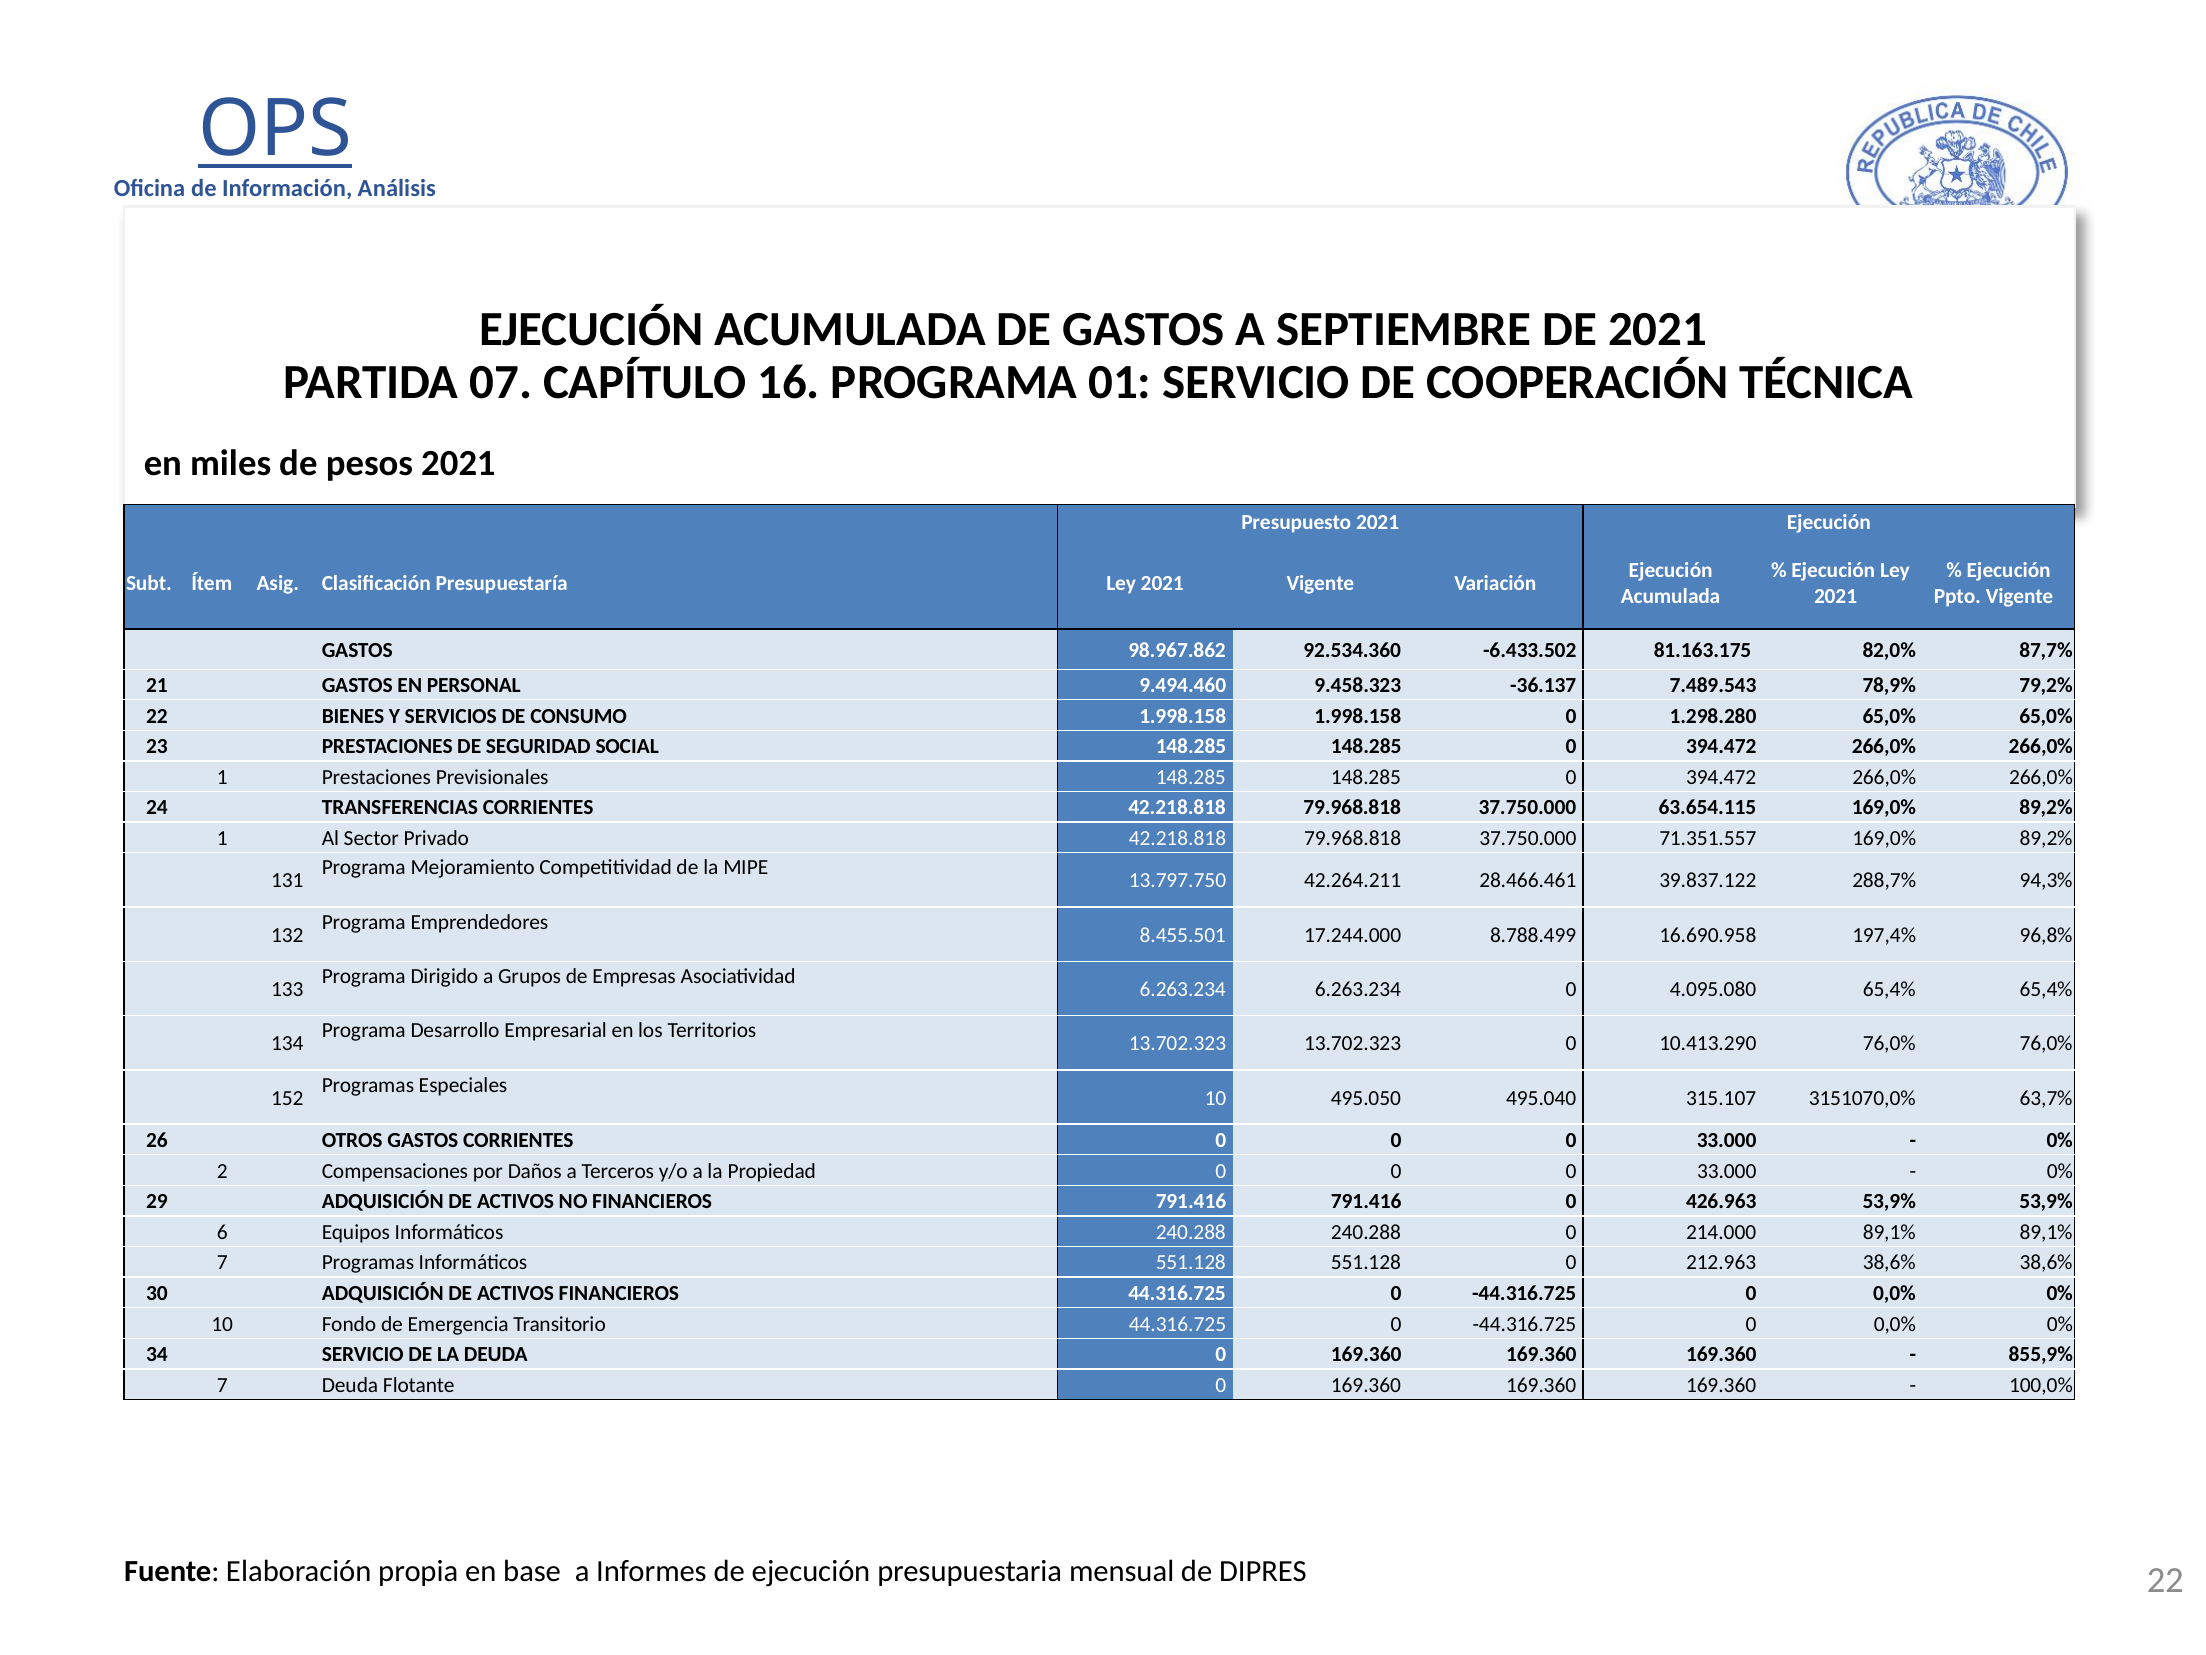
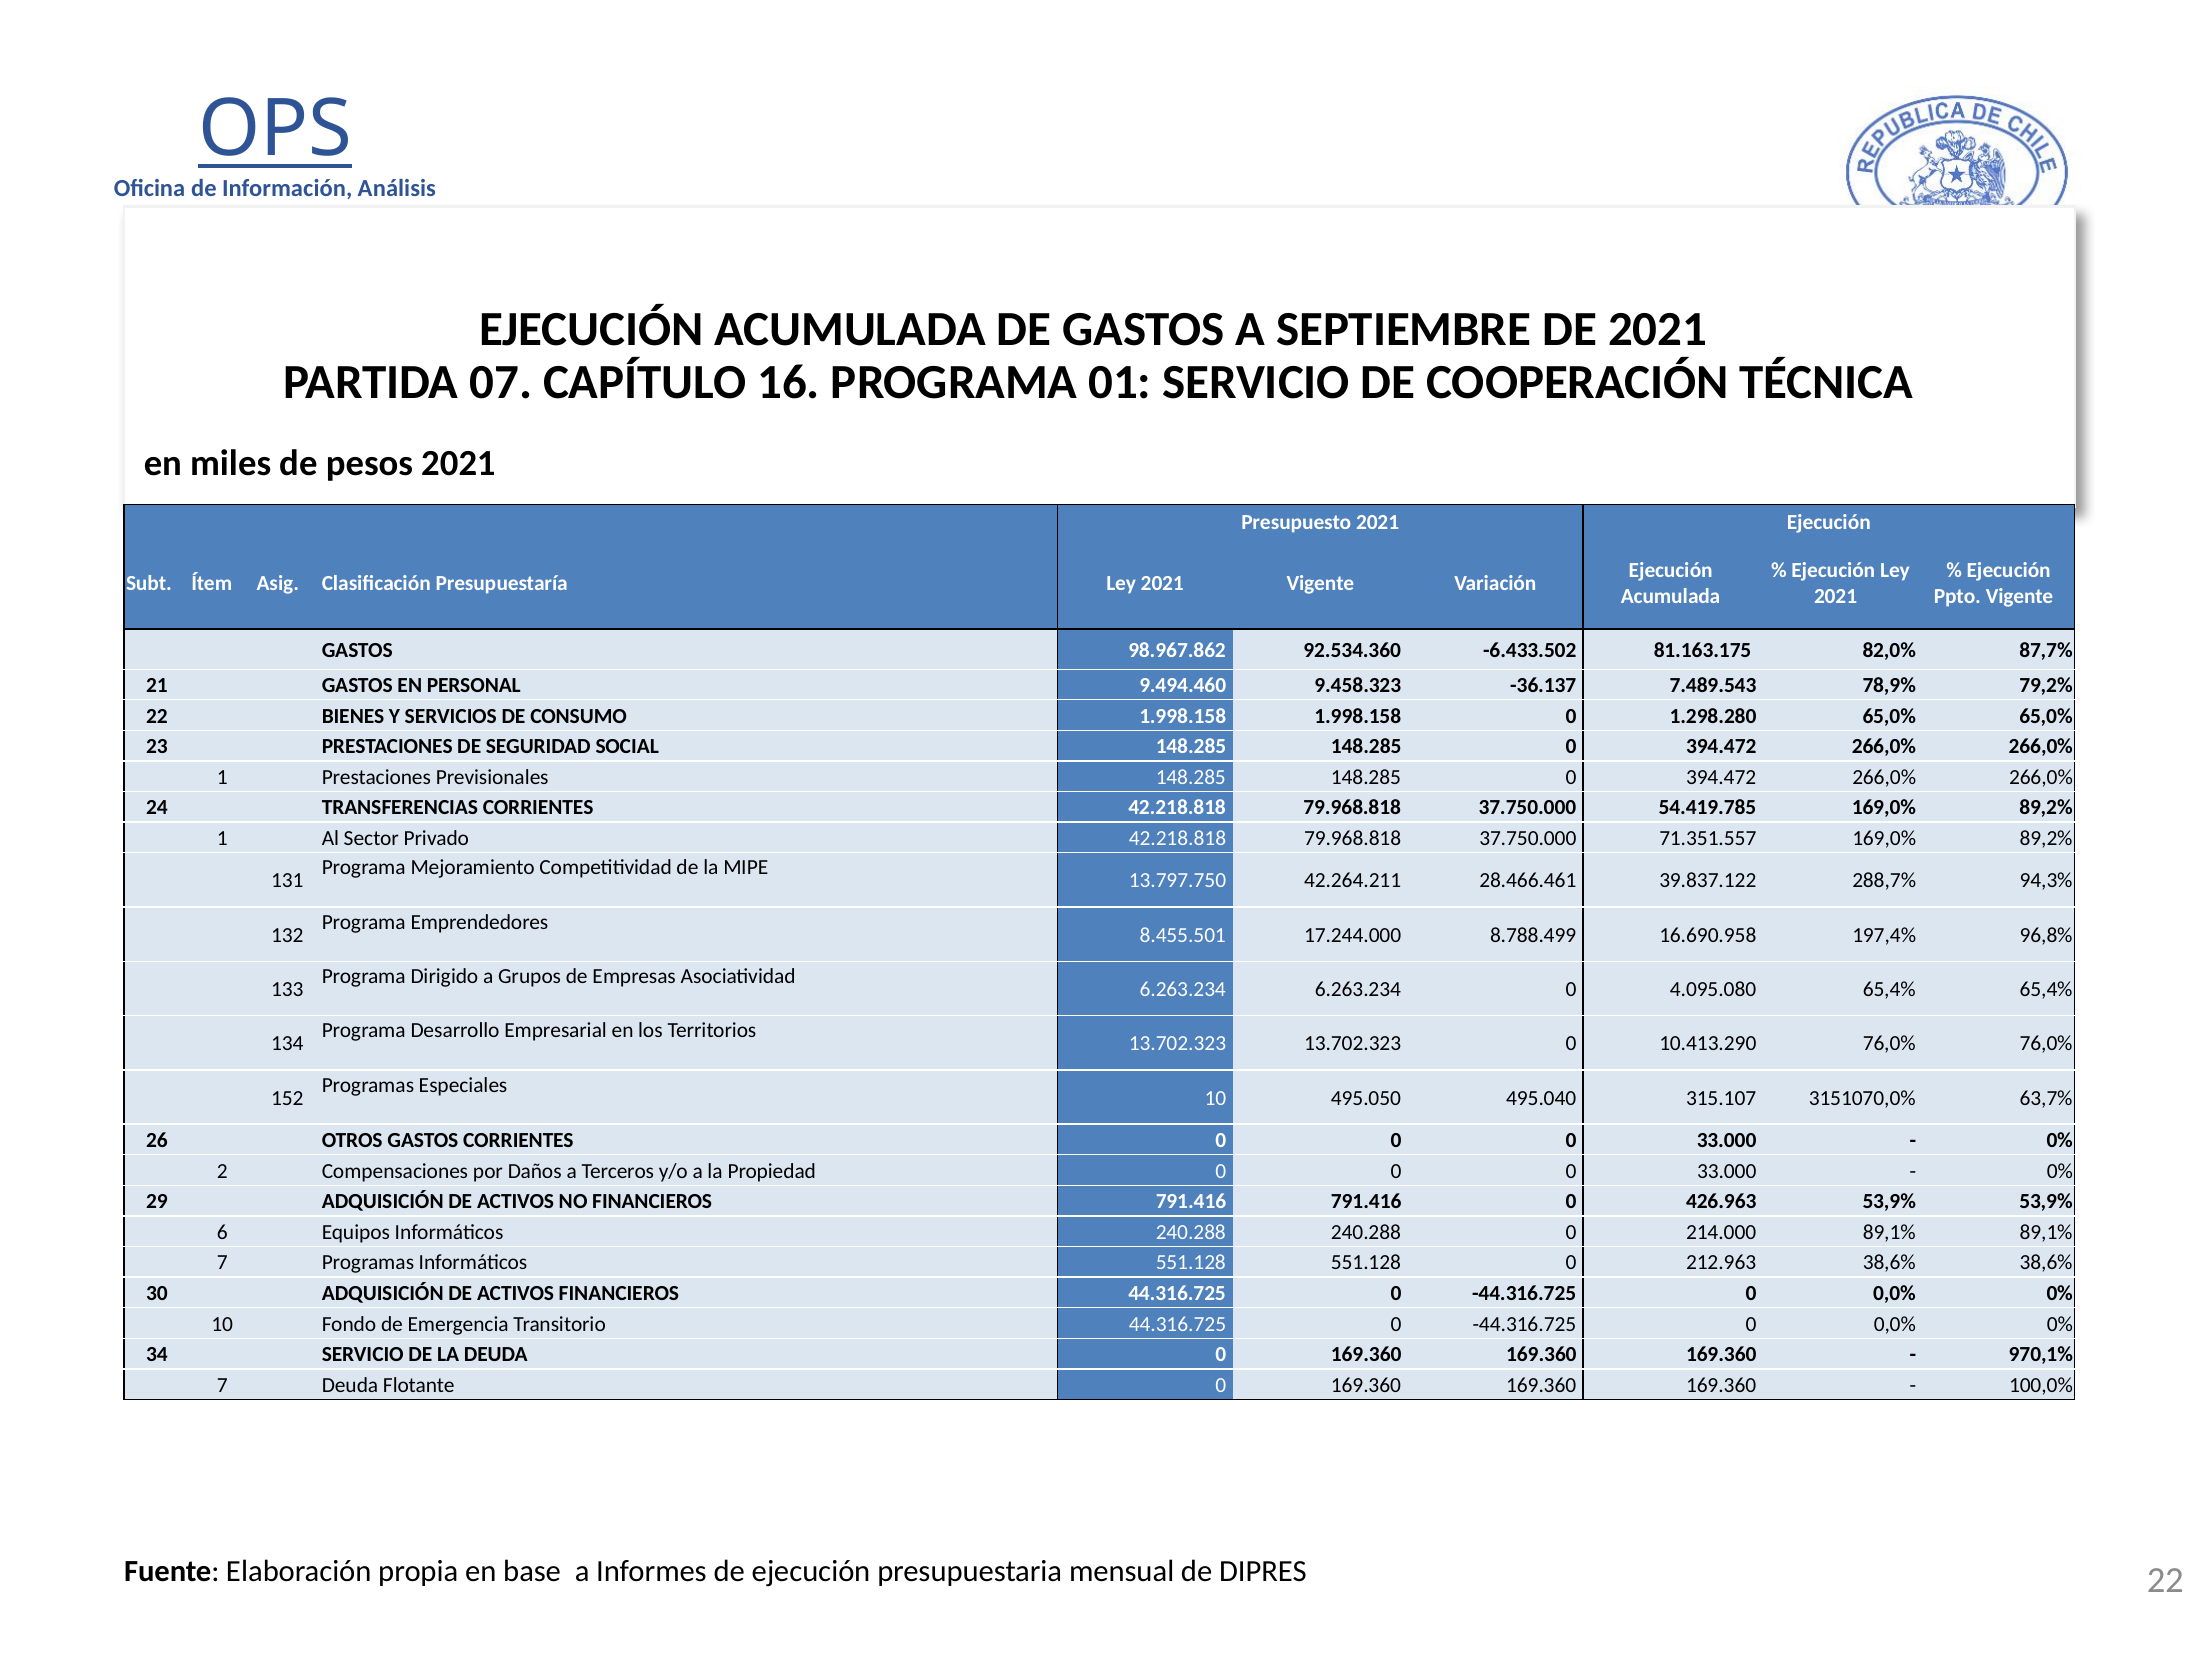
63.654.115: 63.654.115 -> 54.419.785
855,9%: 855,9% -> 970,1%
